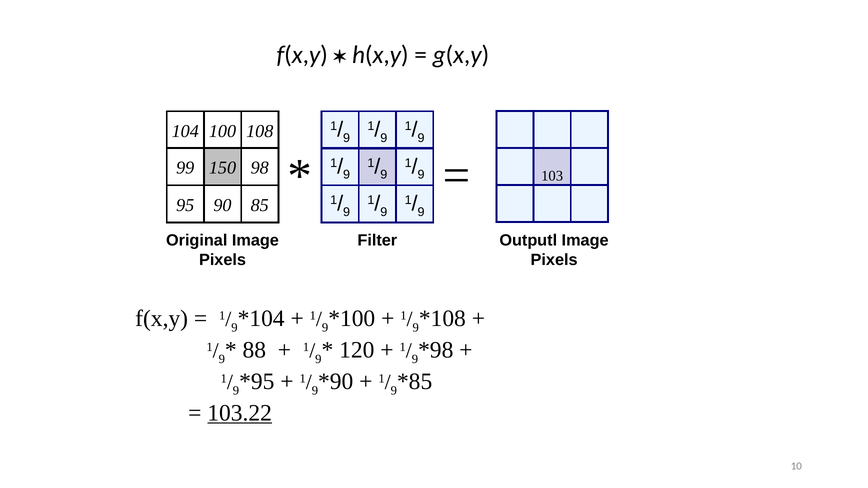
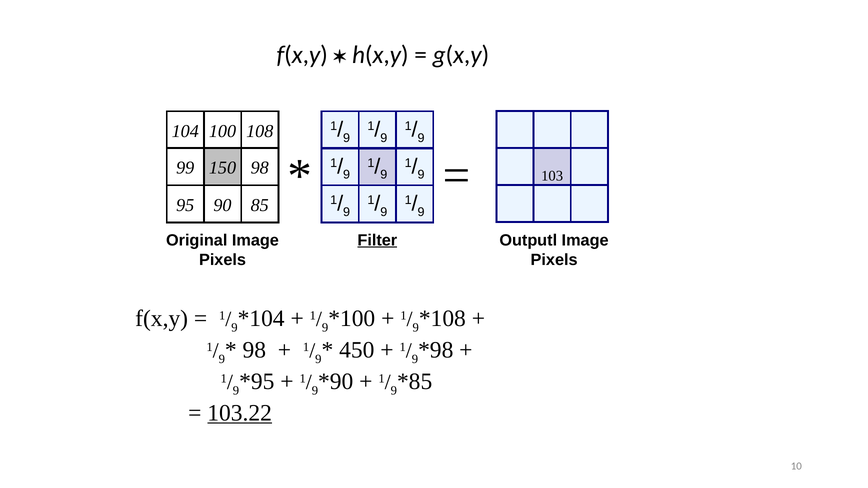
Filter underline: none -> present
88 at (254, 350): 88 -> 98
120: 120 -> 450
